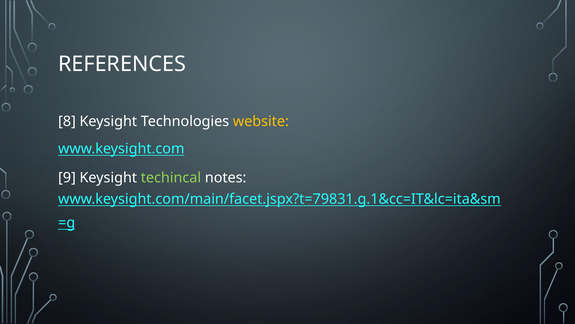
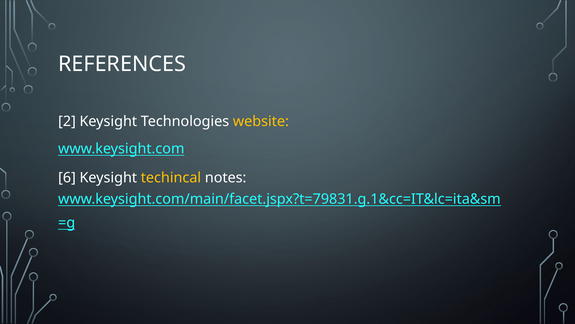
8: 8 -> 2
9: 9 -> 6
techincal colour: light green -> yellow
